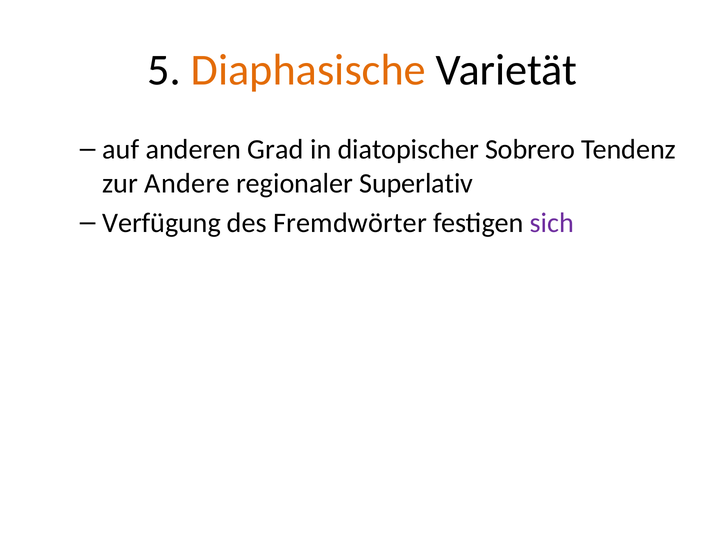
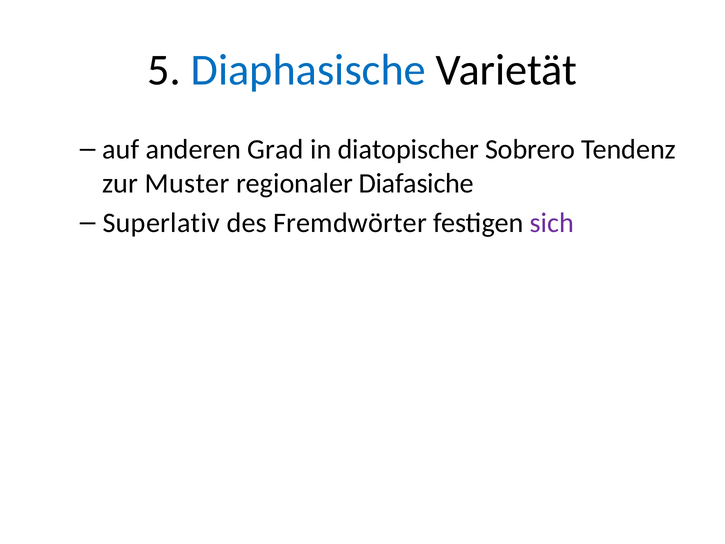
Diaphasische colour: orange -> blue
Andere: Andere -> Muster
Superlativ: Superlativ -> Diafasiche
Verfügung: Verfügung -> Superlativ
